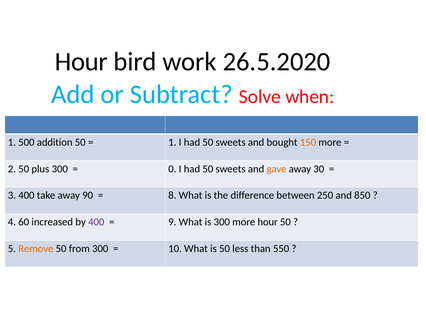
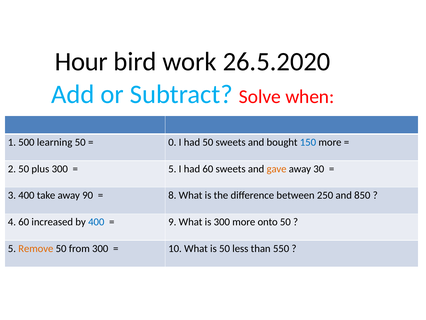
addition: addition -> learning
1 at (172, 142): 1 -> 0
150 colour: orange -> blue
0 at (172, 169): 0 -> 5
50 at (208, 169): 50 -> 60
400 at (96, 222) colour: purple -> blue
more hour: hour -> onto
